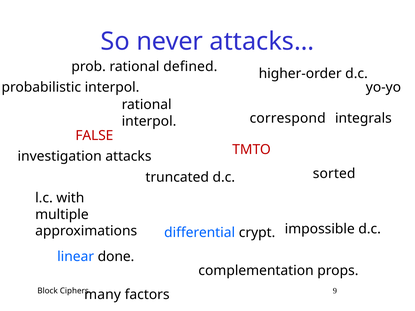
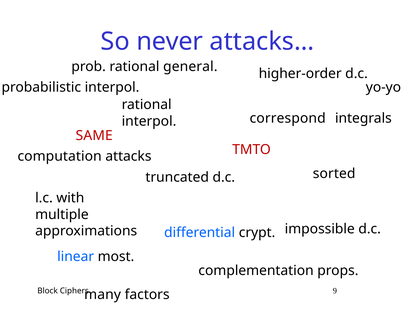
defined: defined -> general
FALSE: FALSE -> SAME
investigation: investigation -> computation
done: done -> most
